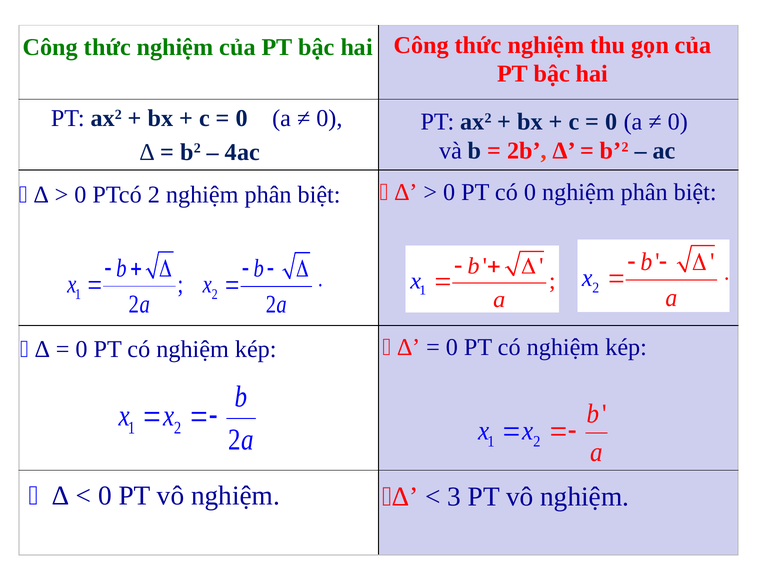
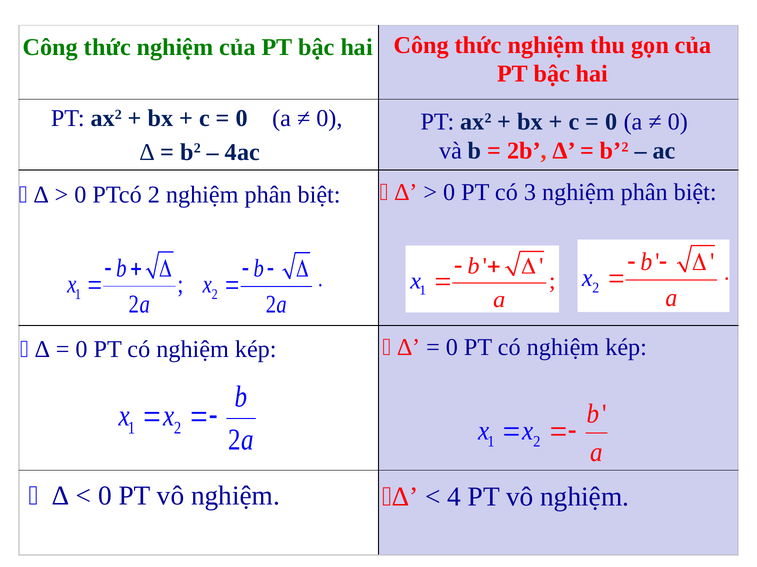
có 0: 0 -> 3
3: 3 -> 4
